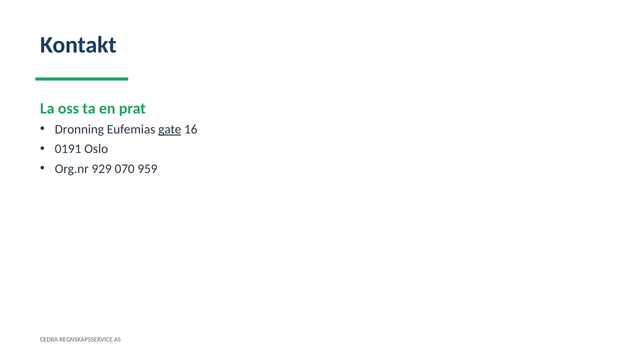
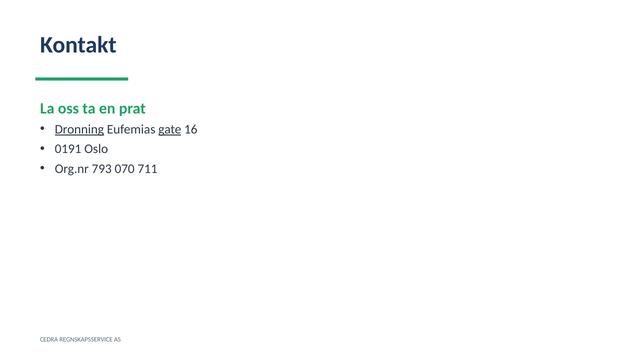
Dronning underline: none -> present
929: 929 -> 793
959: 959 -> 711
